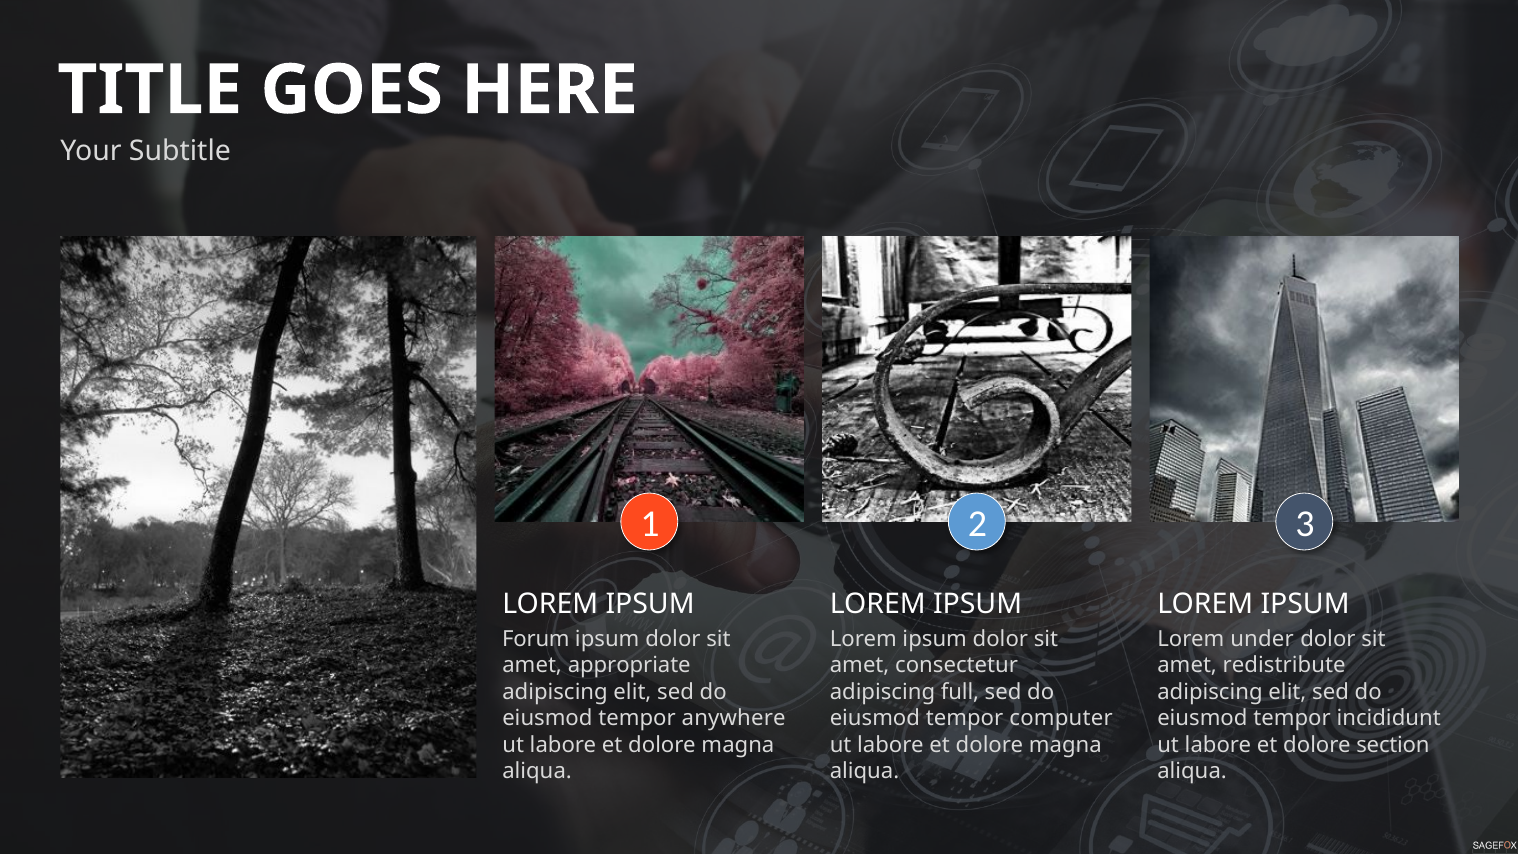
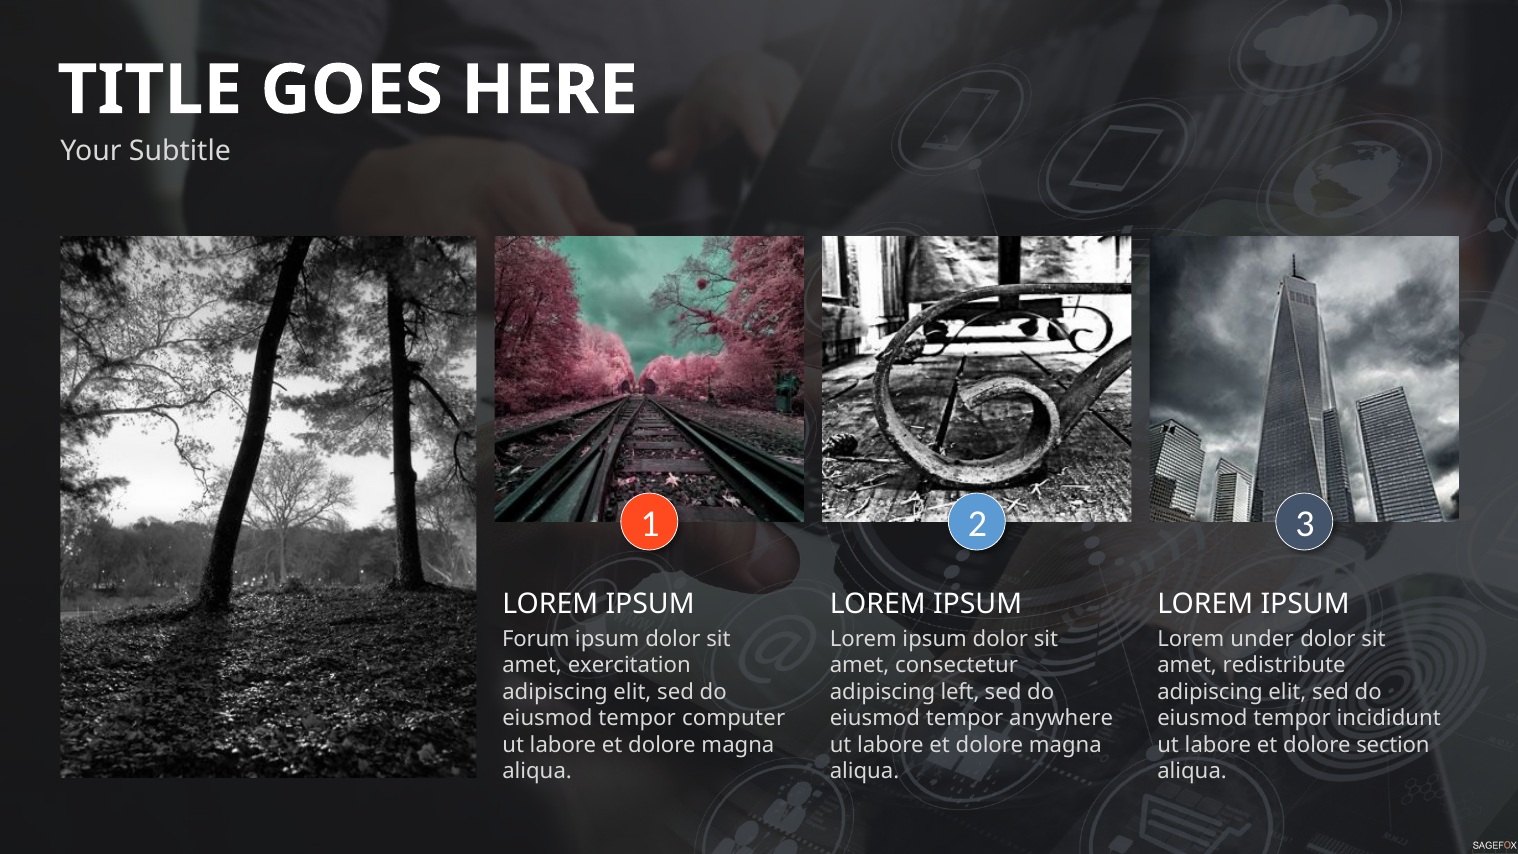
appropriate: appropriate -> exercitation
full: full -> left
anywhere: anywhere -> computer
computer: computer -> anywhere
